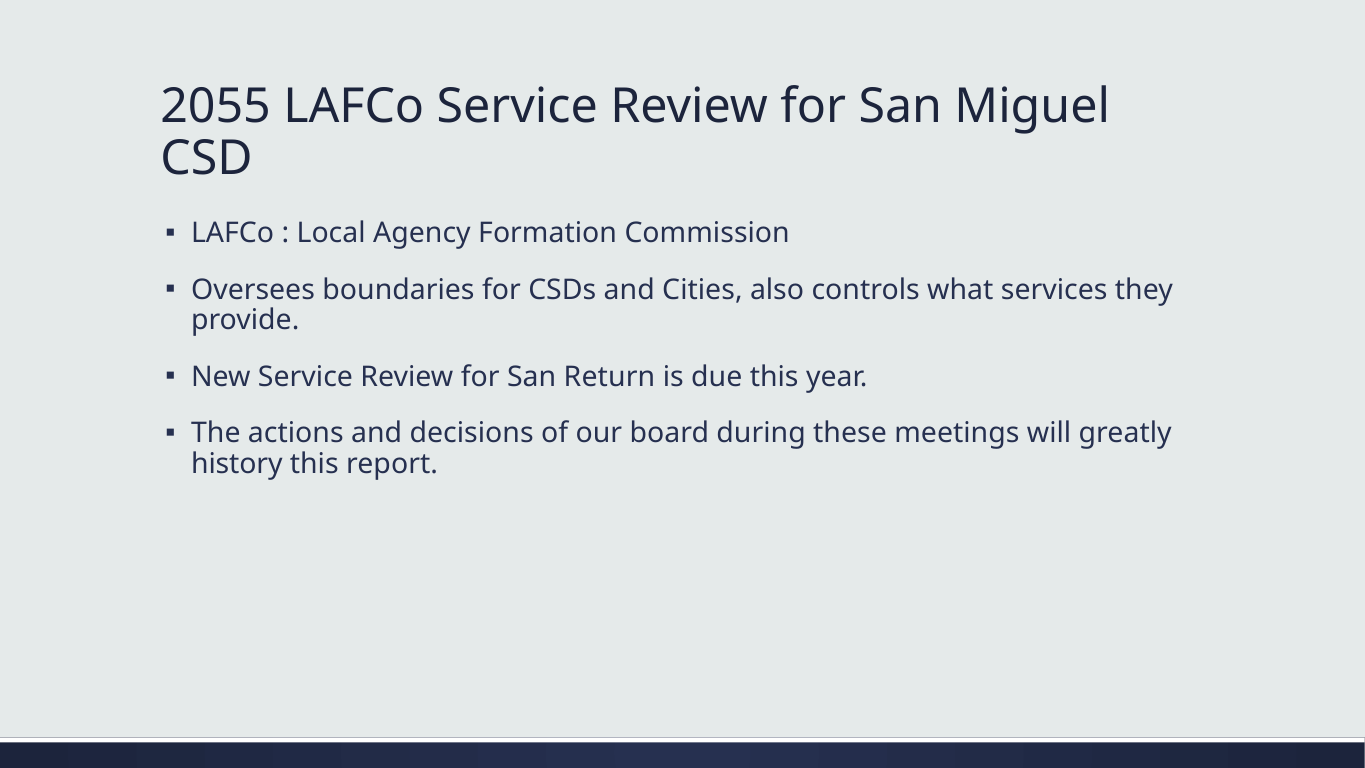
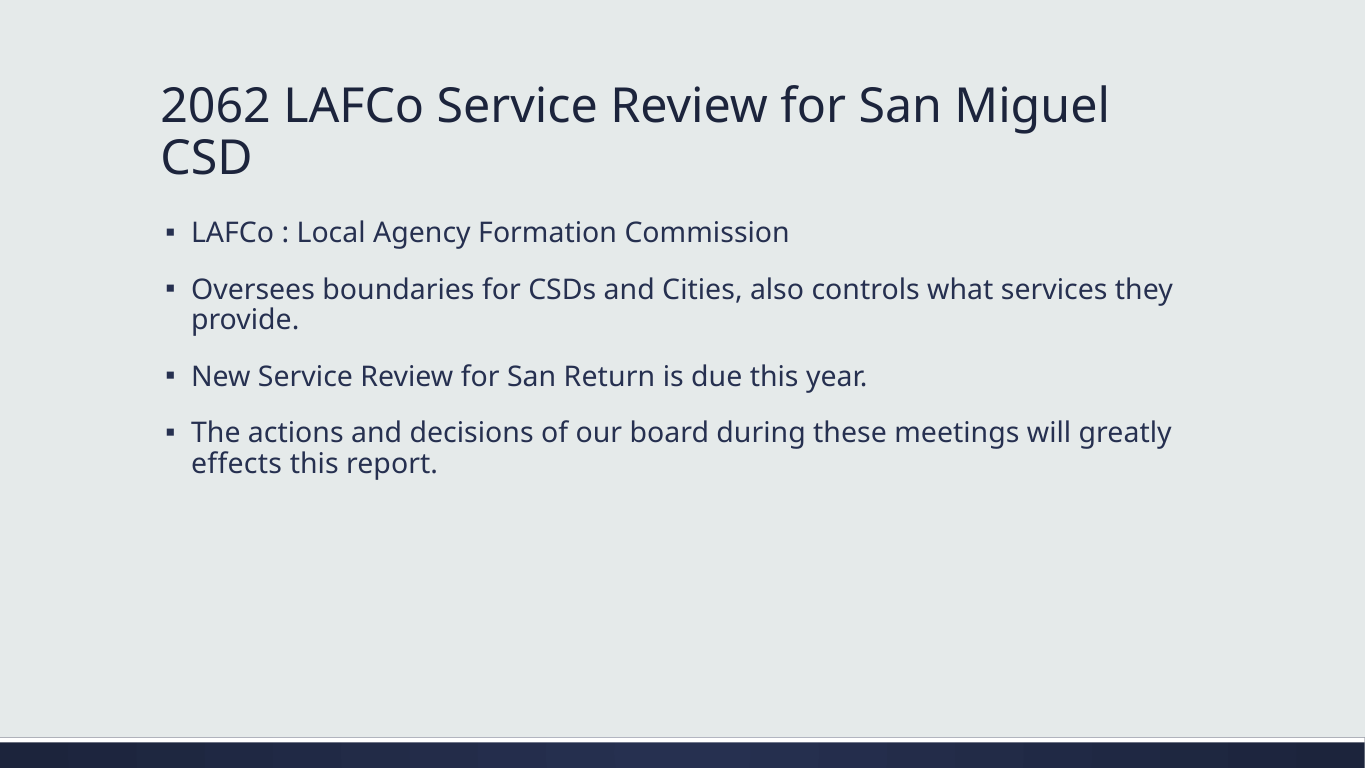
2055: 2055 -> 2062
history: history -> effects
